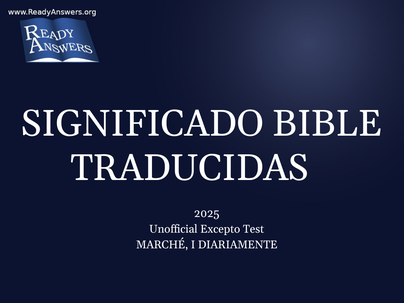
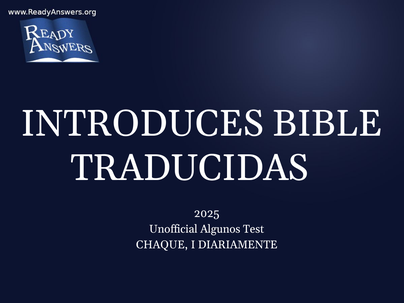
SIGNIFICADO: SIGNIFICADO -> INTRODUCES
Excepto: Excepto -> Algunos
MARCHÉ: MARCHÉ -> CHAQUE
